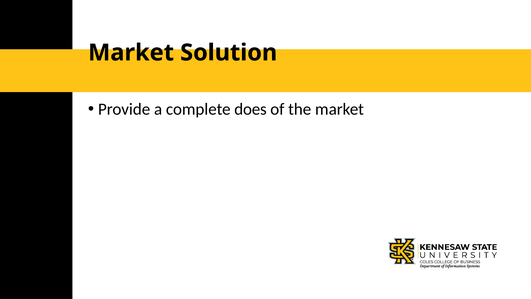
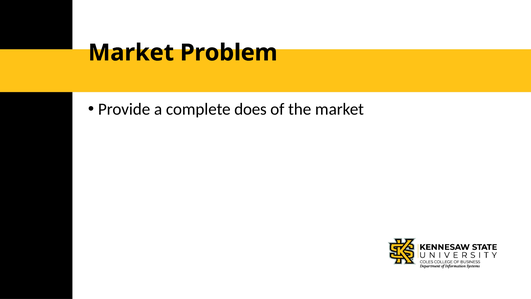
Solution: Solution -> Problem
